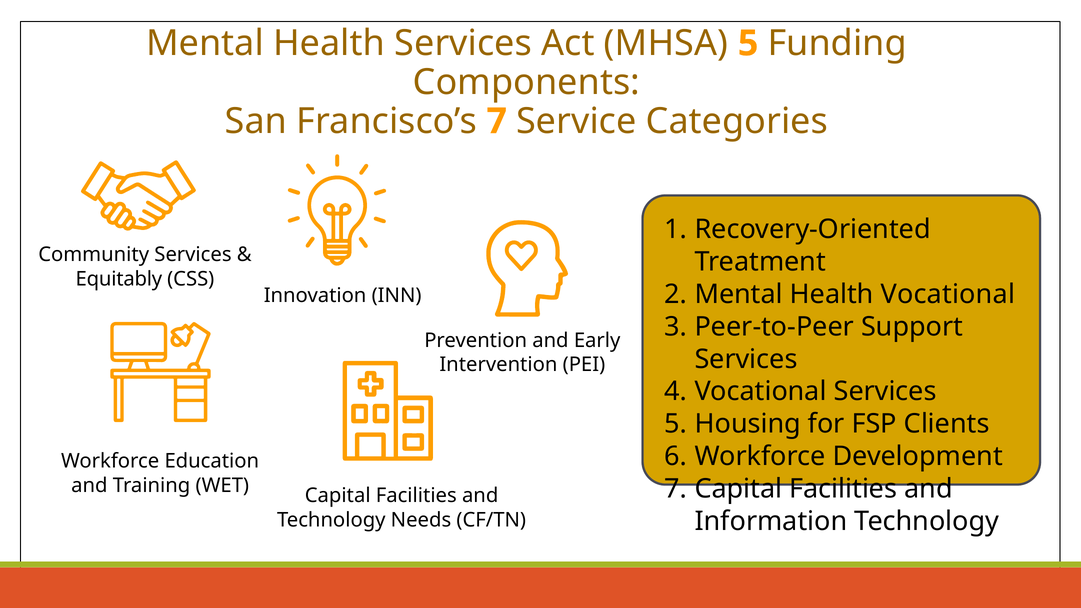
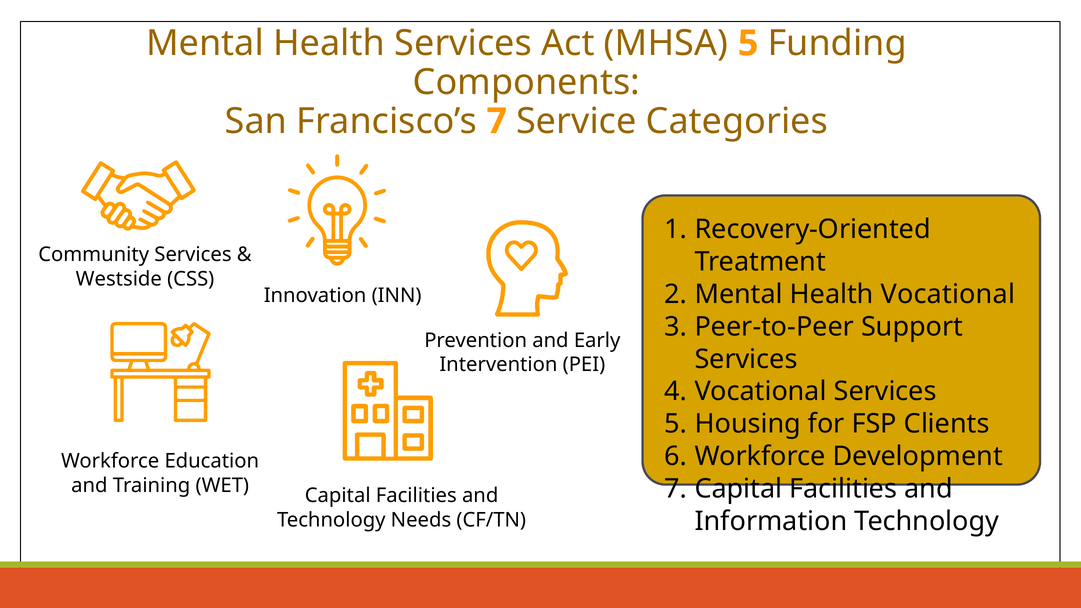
Equitably: Equitably -> Westside
